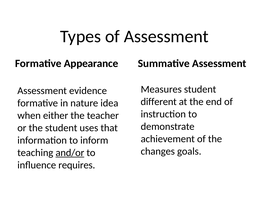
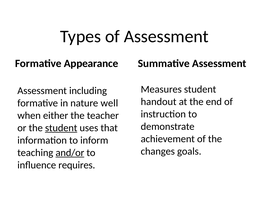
evidence: evidence -> including
different: different -> handout
idea: idea -> well
student at (61, 128) underline: none -> present
